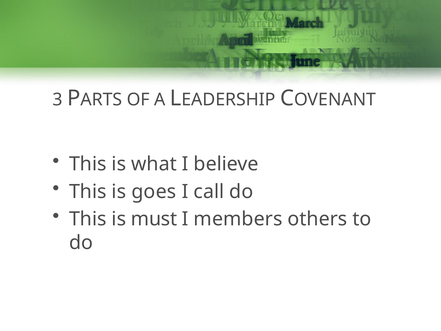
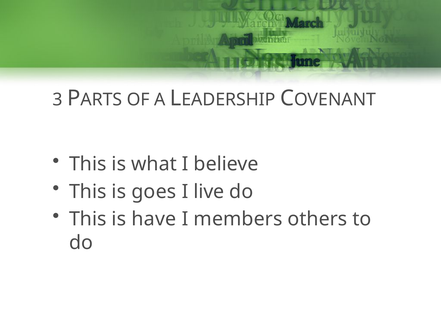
call: call -> live
must: must -> have
